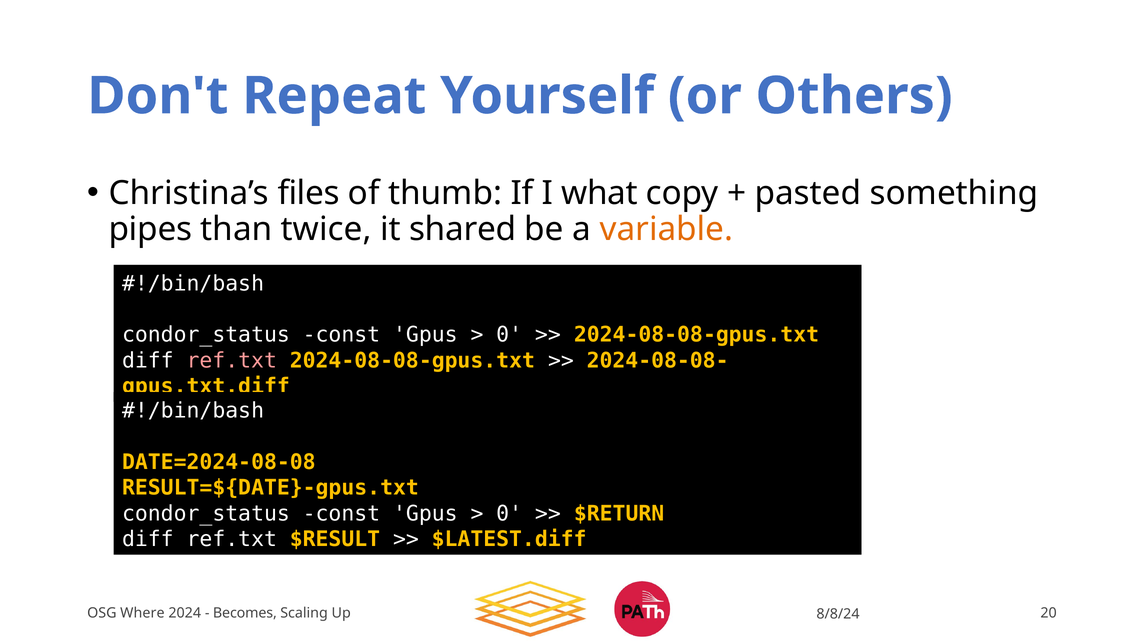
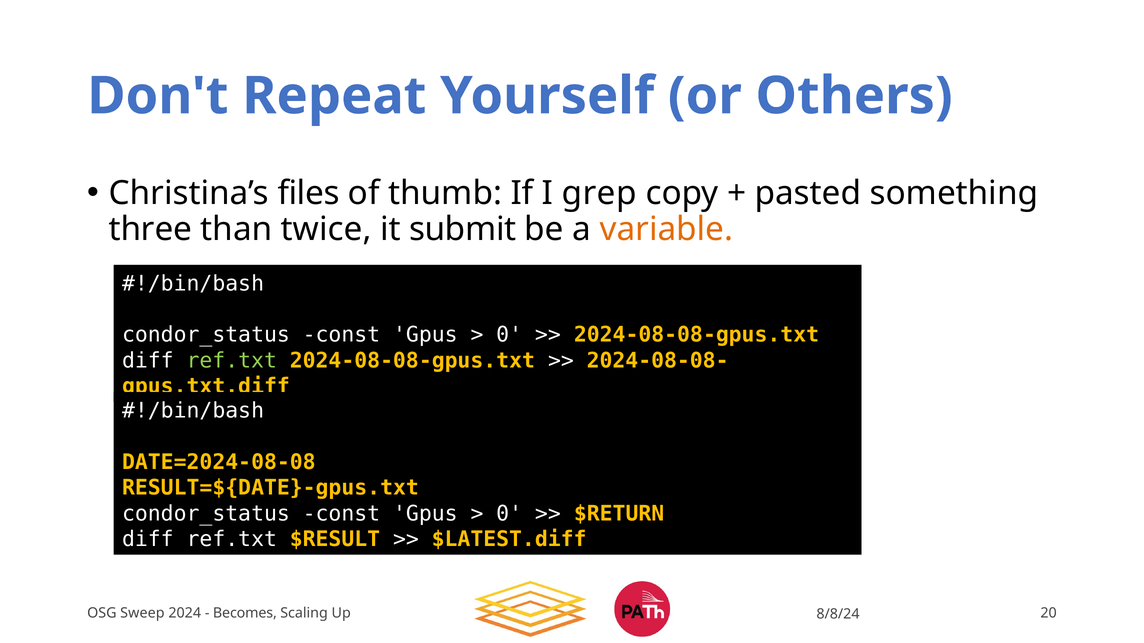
what: what -> grep
pipes: pipes -> three
shared: shared -> submit
ref.txt at (232, 361) colour: pink -> light green
Where: Where -> Sweep
